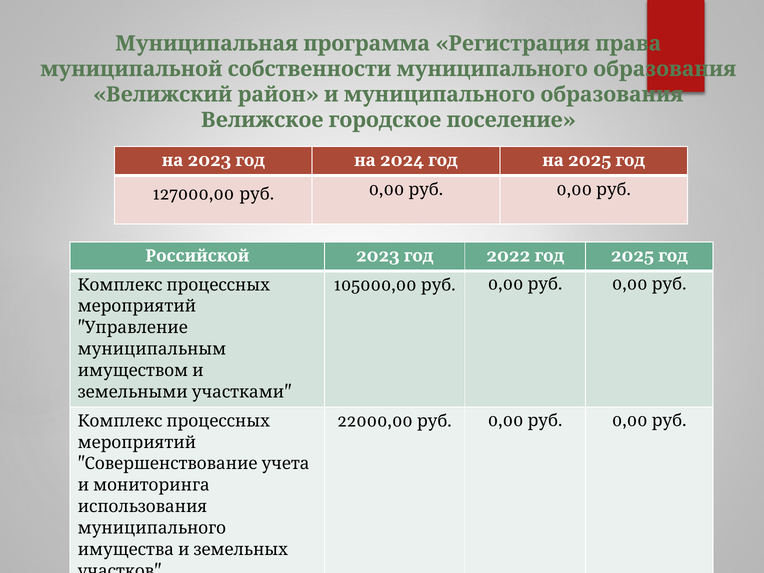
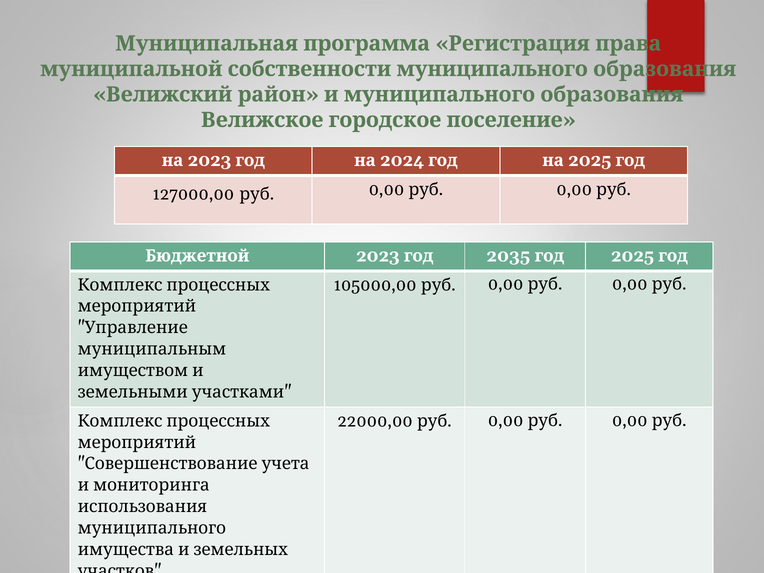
Российской: Российской -> Бюджетной
2022: 2022 -> 2035
